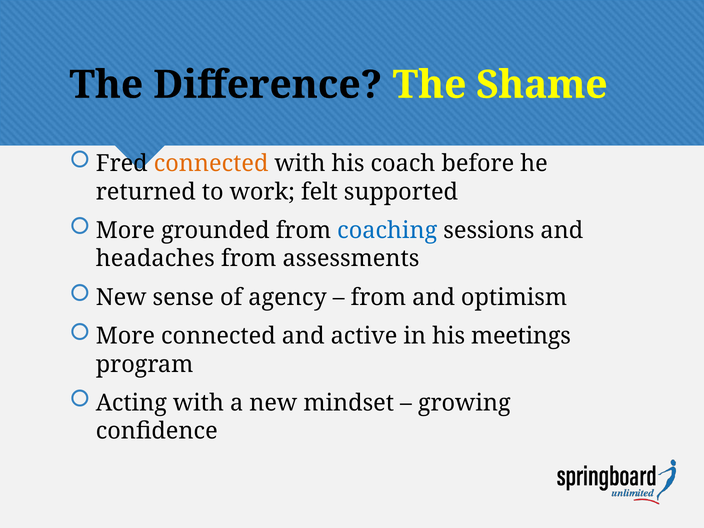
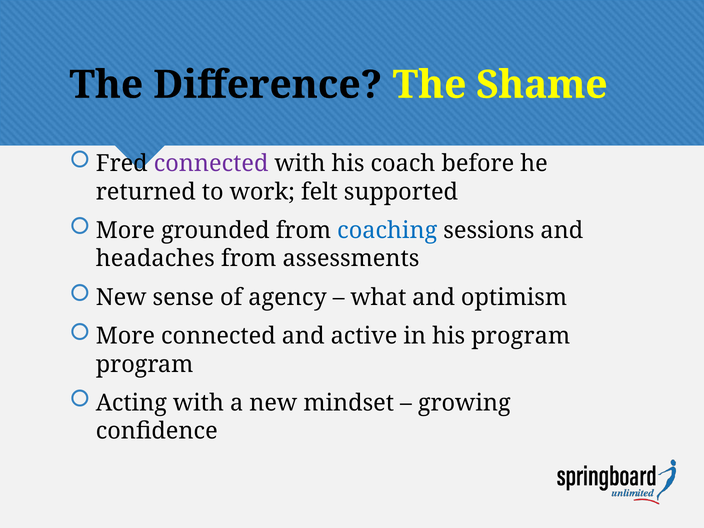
connected at (211, 164) colour: orange -> purple
from at (378, 297): from -> what
his meetings: meetings -> program
